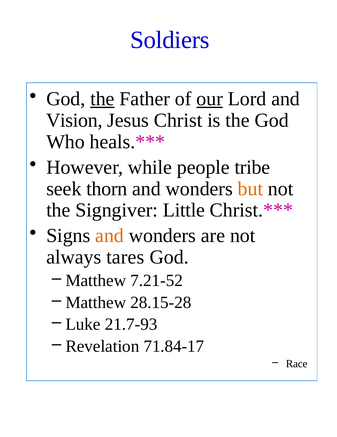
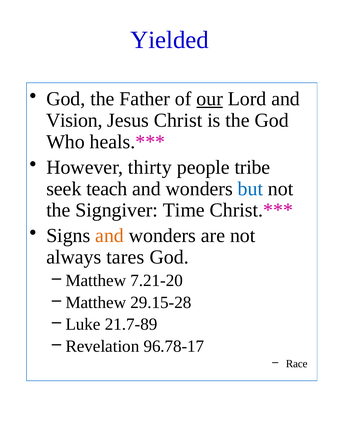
Soldiers: Soldiers -> Yielded
the at (102, 99) underline: present -> none
while: while -> thirty
thorn: thorn -> teach
but colour: orange -> blue
Little: Little -> Time
7.21-52: 7.21-52 -> 7.21-20
28.15-28: 28.15-28 -> 29.15-28
21.7-93: 21.7-93 -> 21.7-89
71.84-17: 71.84-17 -> 96.78-17
